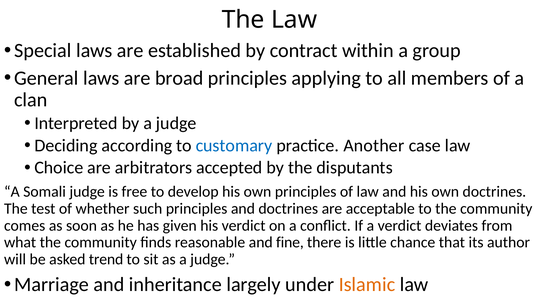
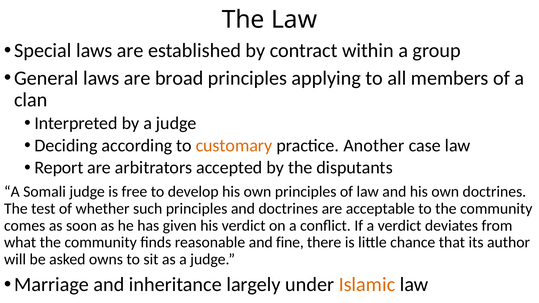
customary colour: blue -> orange
Choice: Choice -> Report
trend: trend -> owns
